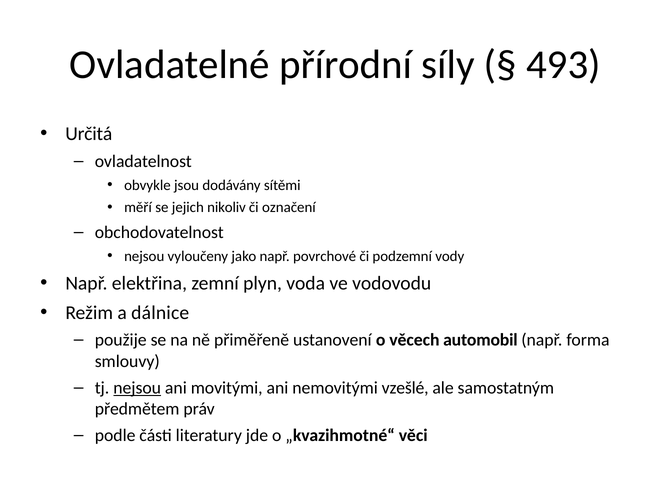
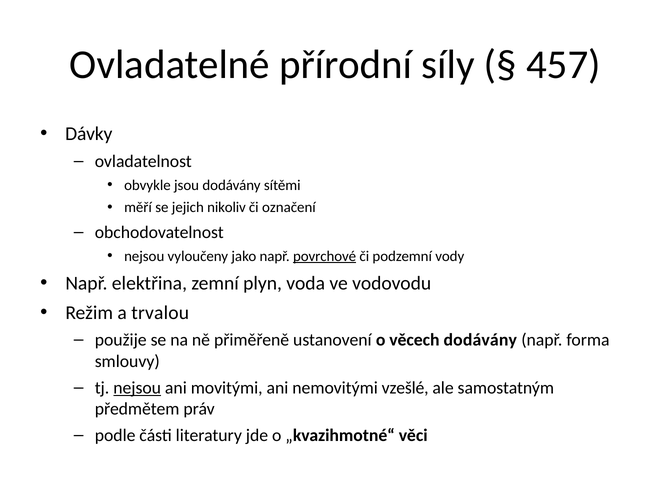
493: 493 -> 457
Určitá: Určitá -> Dávky
povrchové underline: none -> present
dálnice: dálnice -> trvalou
věcech automobil: automobil -> dodávány
